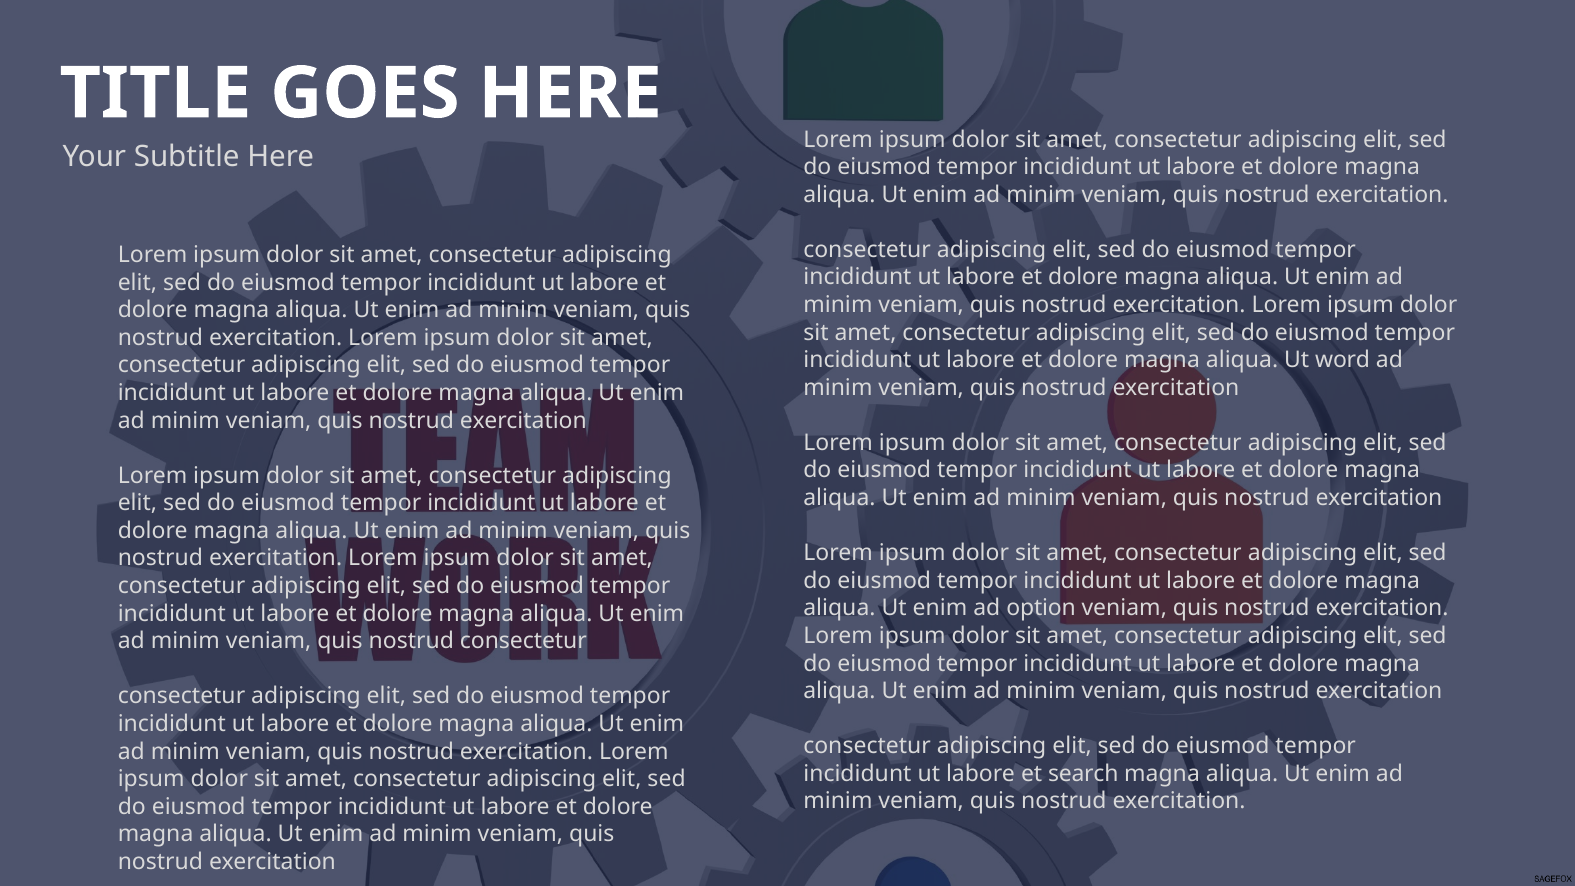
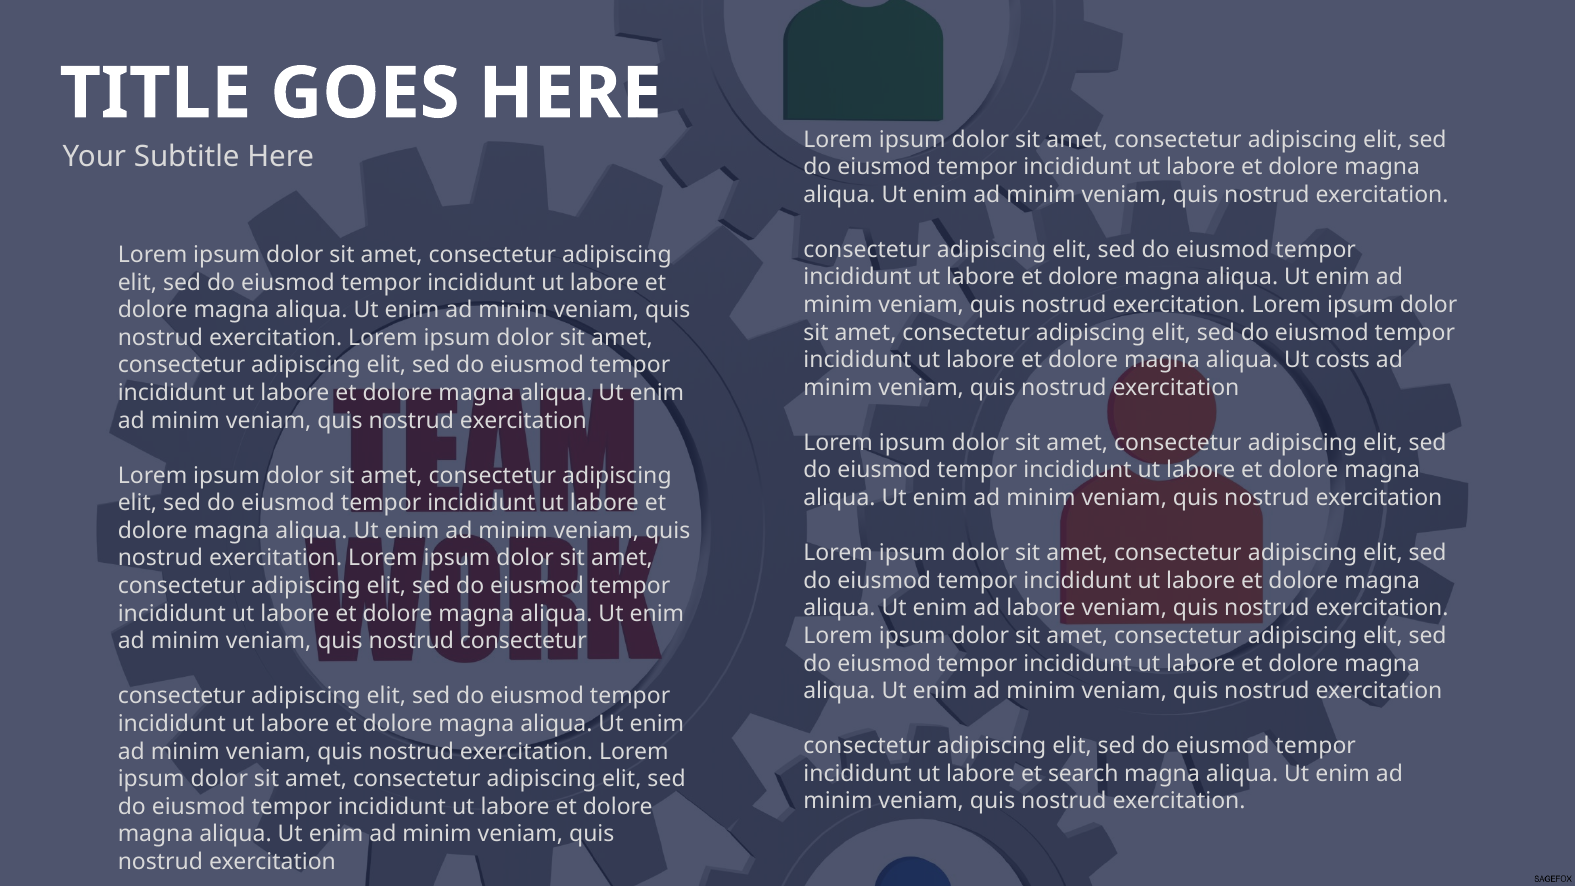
word: word -> costs
ad option: option -> labore
